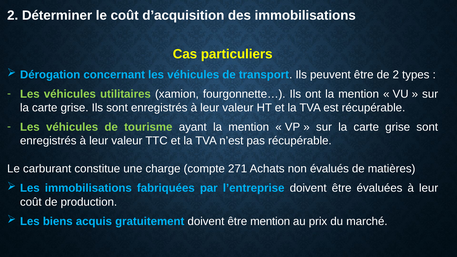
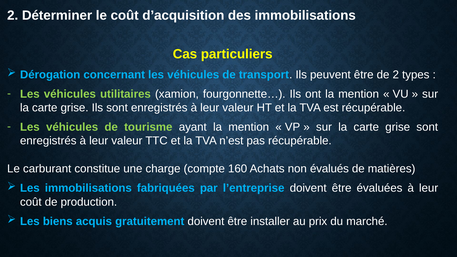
271: 271 -> 160
être mention: mention -> installer
